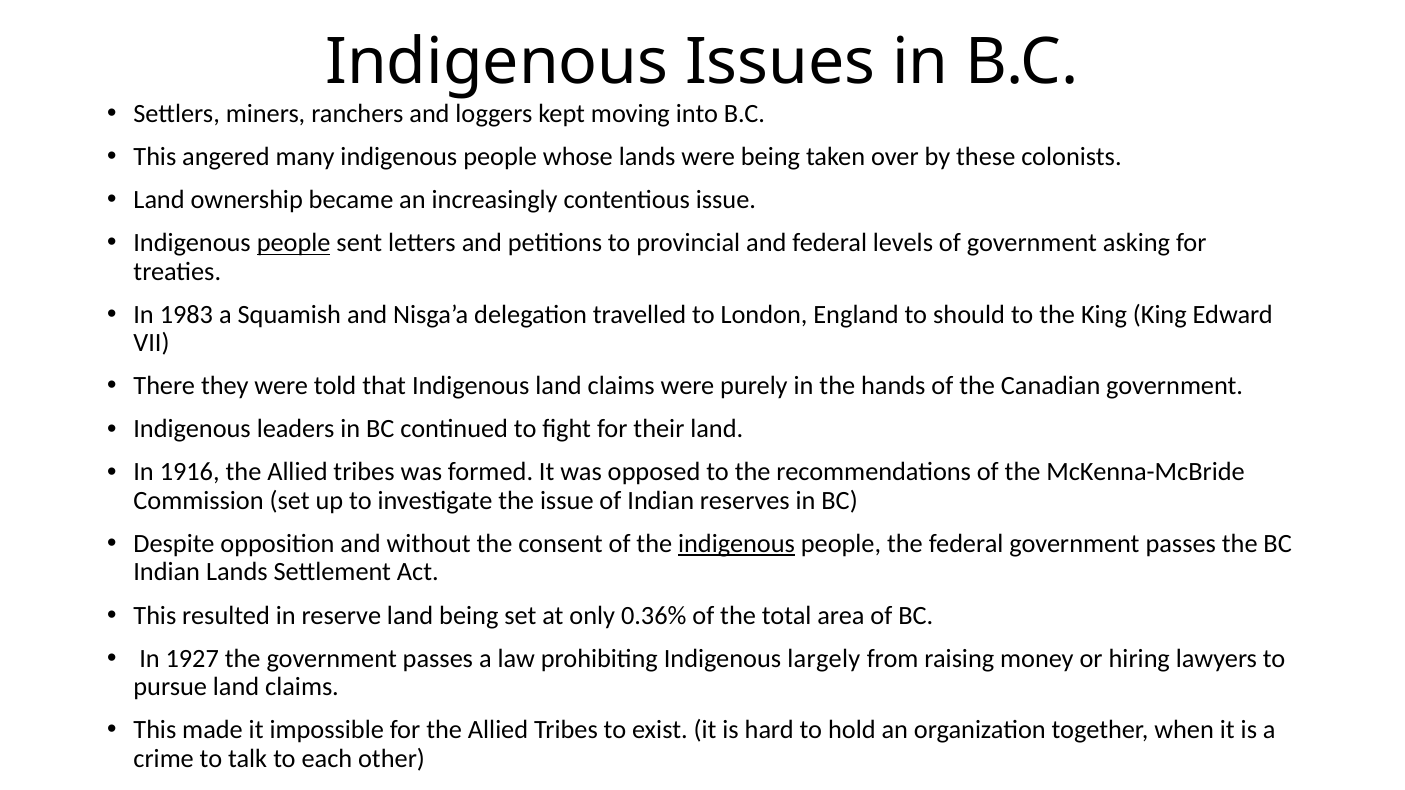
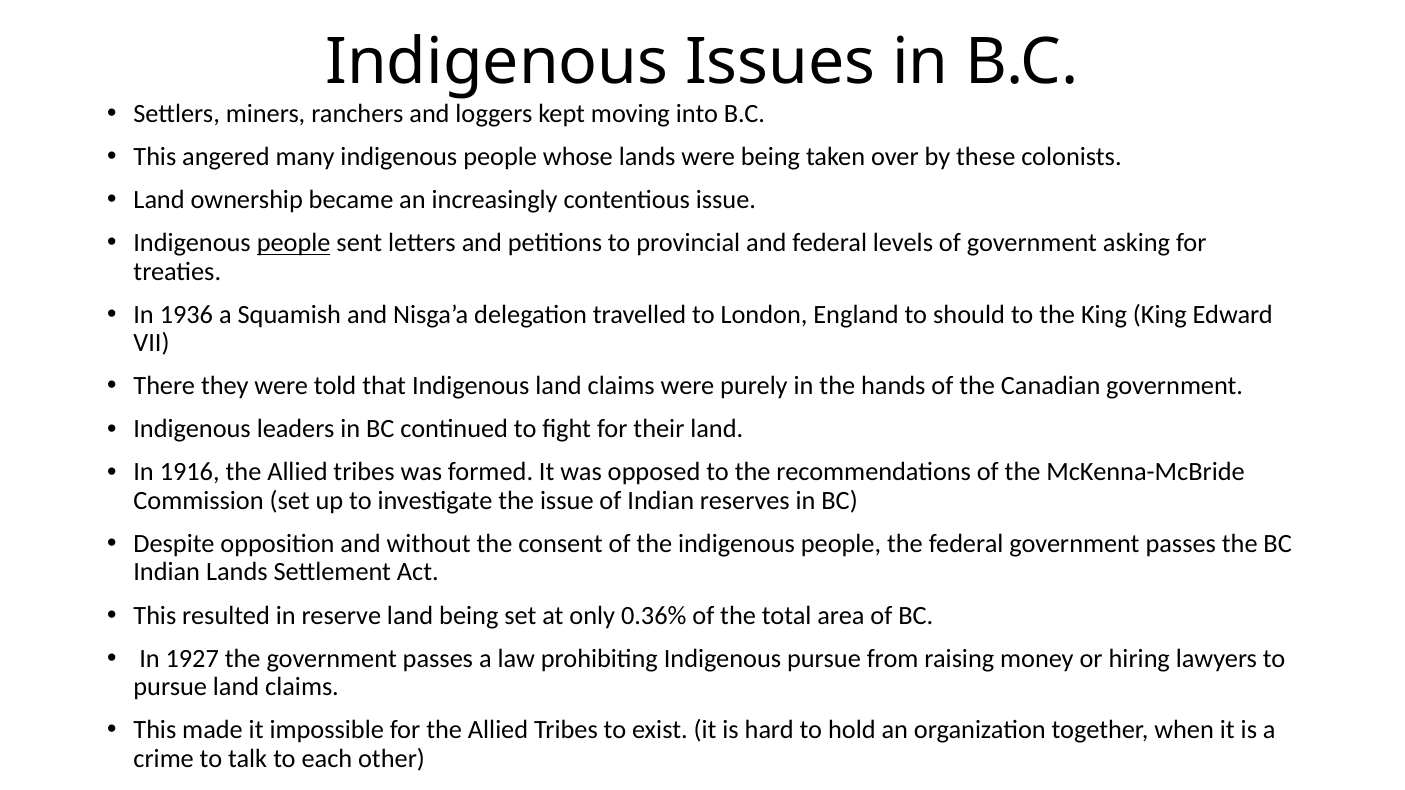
1983: 1983 -> 1936
indigenous at (737, 544) underline: present -> none
Indigenous largely: largely -> pursue
